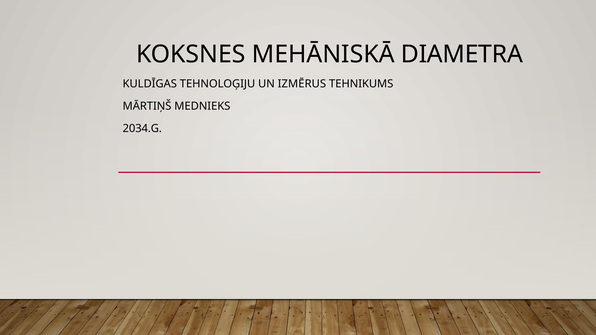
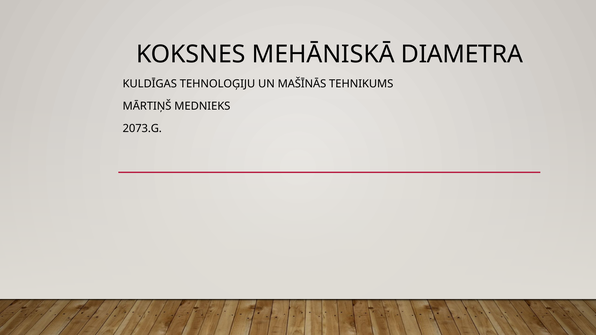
IZMĒRUS: IZMĒRUS -> MAŠĪNĀS
2034.G: 2034.G -> 2073.G
